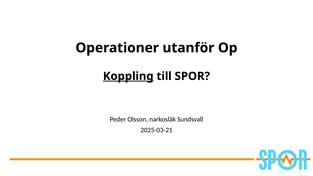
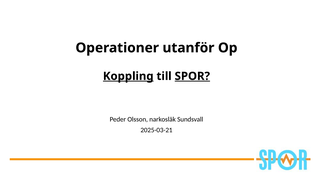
SPOR underline: none -> present
